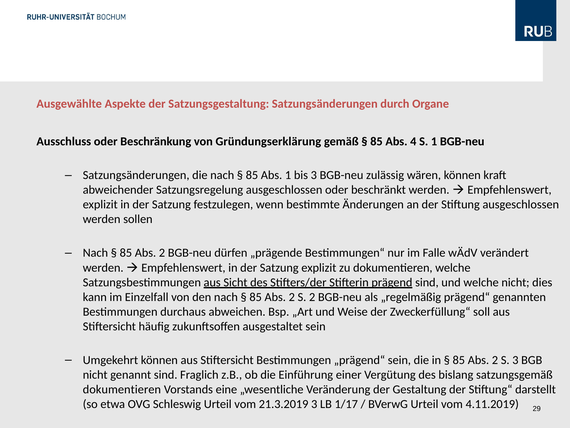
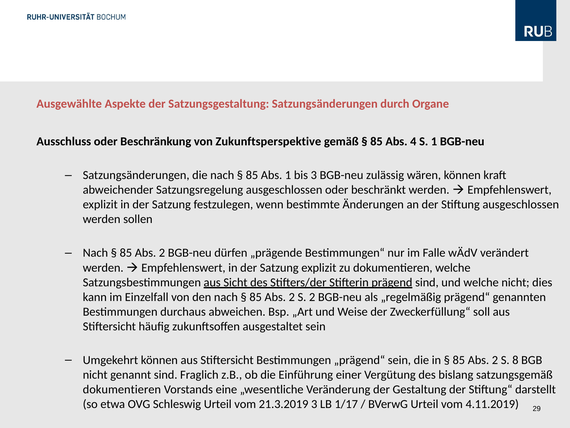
Gründungserklärung: Gründungserklärung -> Zukunftsperspektive
S 3: 3 -> 8
